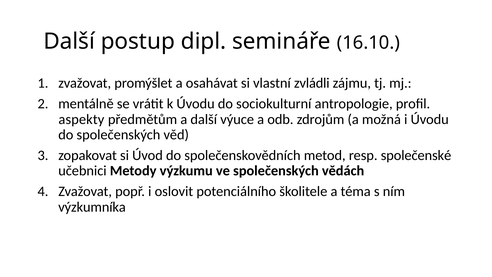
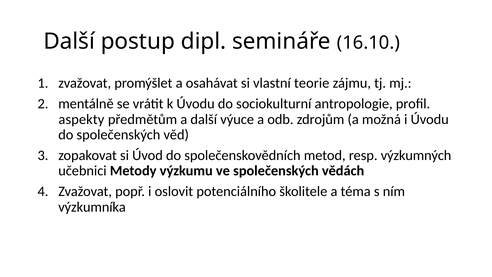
zvládli: zvládli -> teorie
společenské: společenské -> výzkumných
